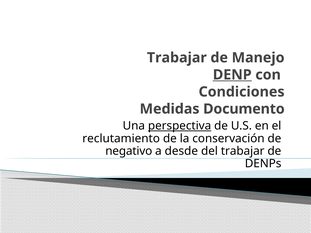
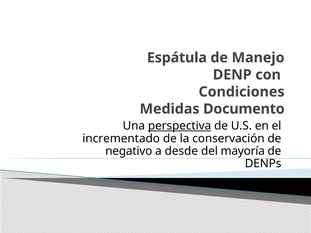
Trabajar at (177, 58): Trabajar -> Espátula
DENP underline: present -> none
reclutamiento: reclutamiento -> incrementado
del trabajar: trabajar -> mayoría
